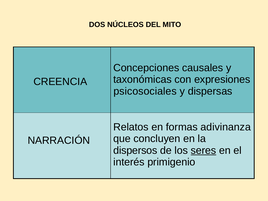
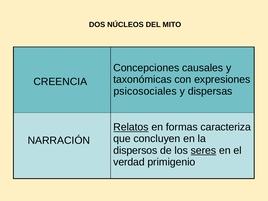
Relatos underline: none -> present
adivinanza: adivinanza -> caracteriza
interés: interés -> verdad
